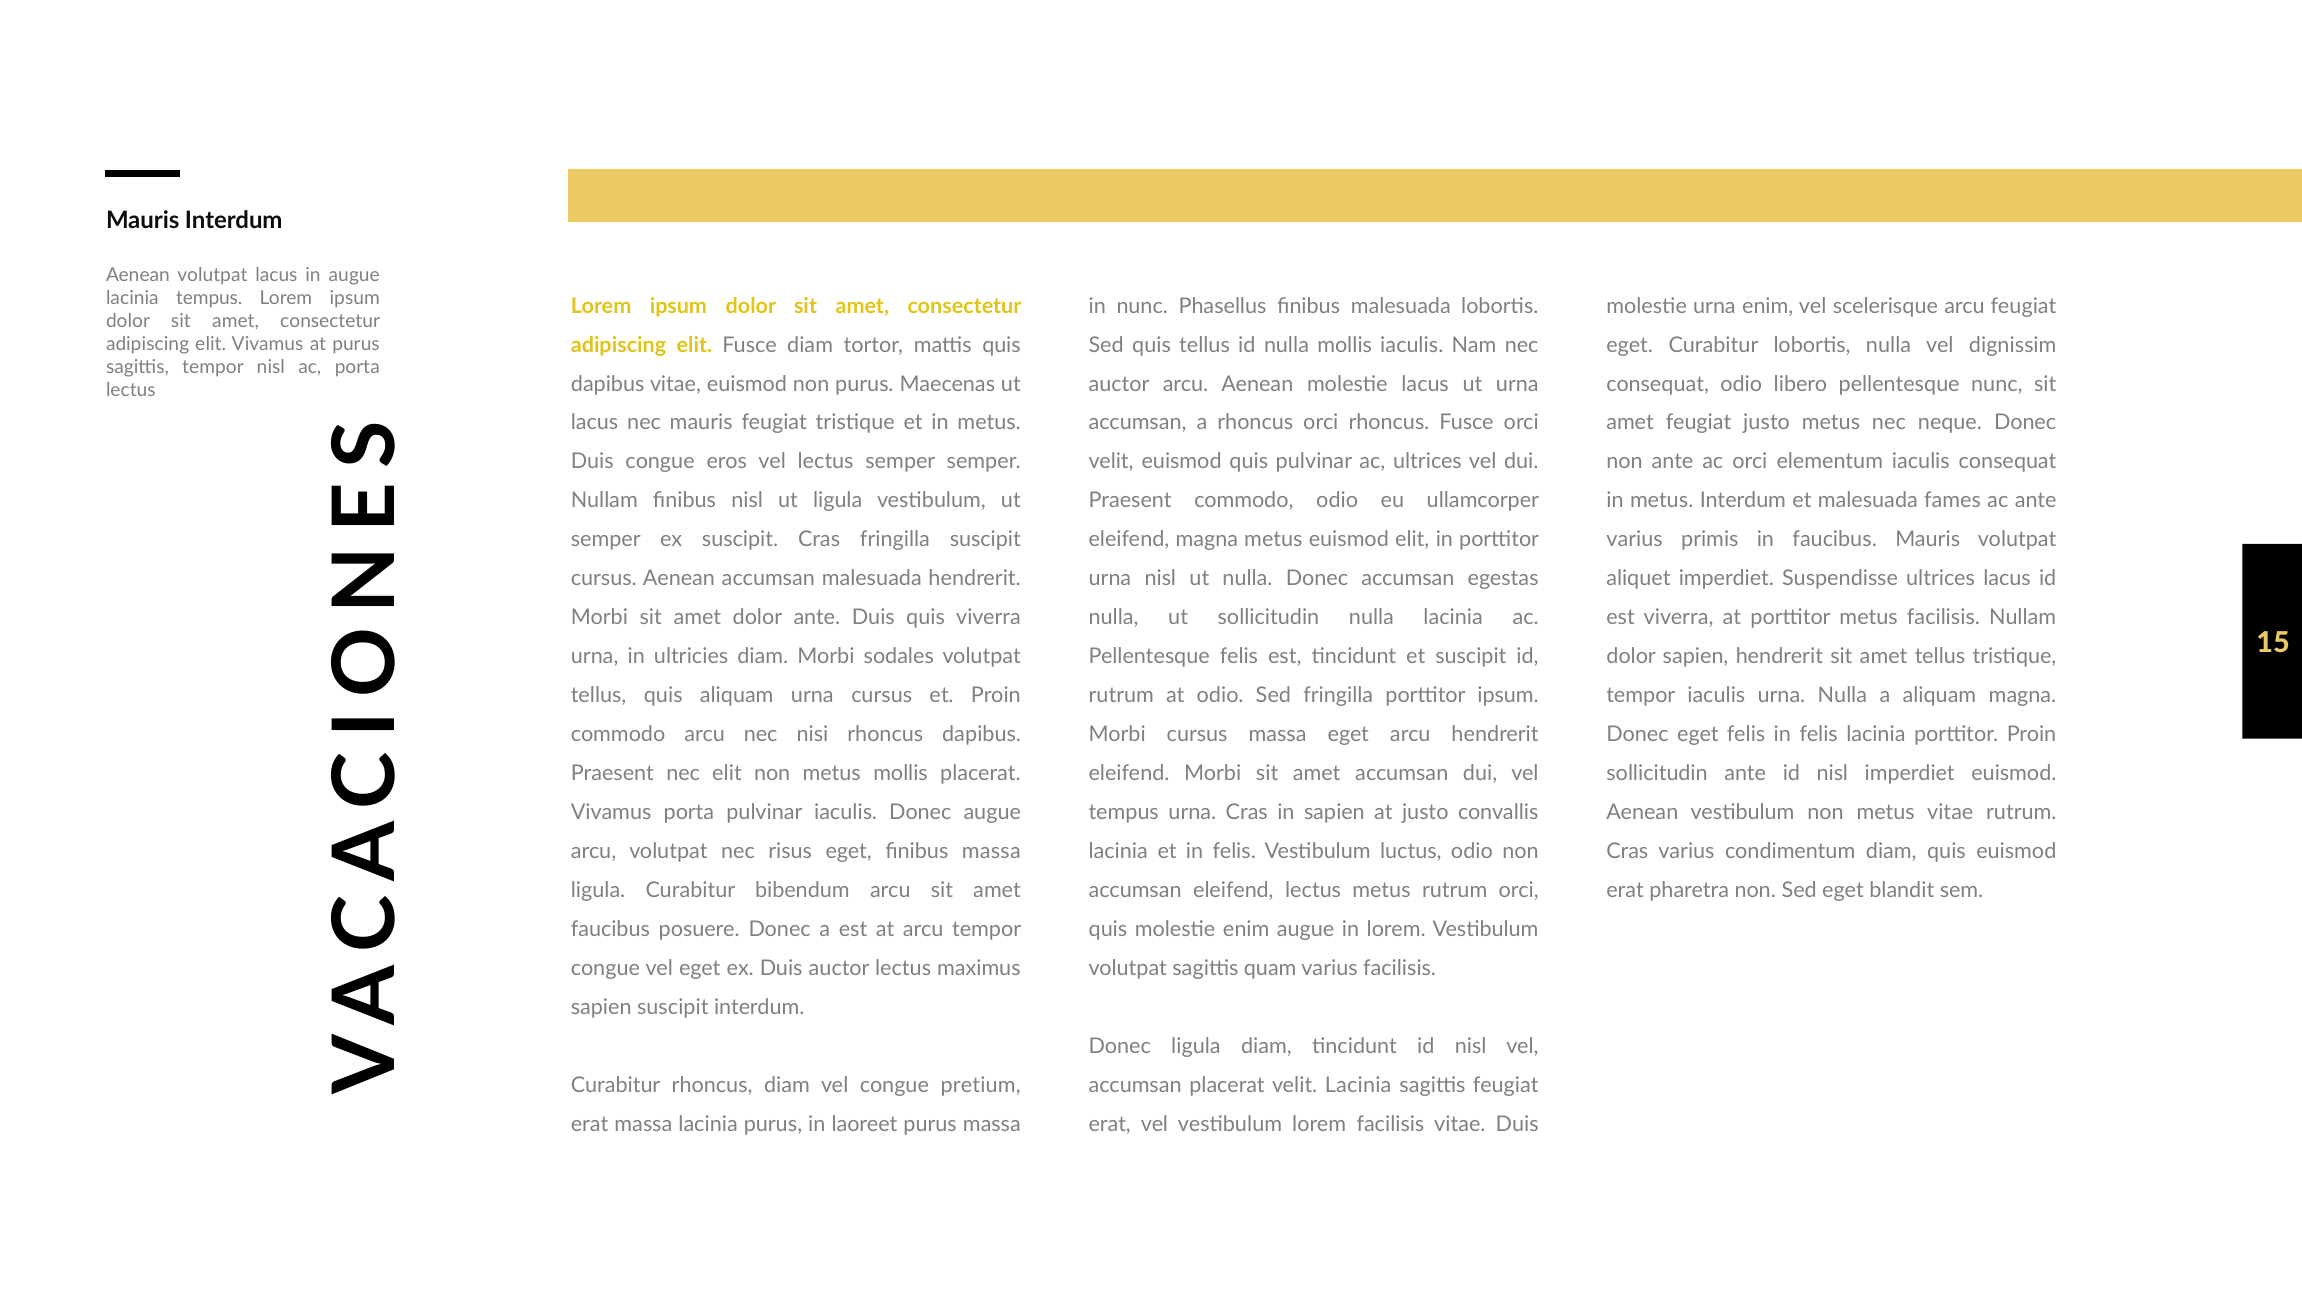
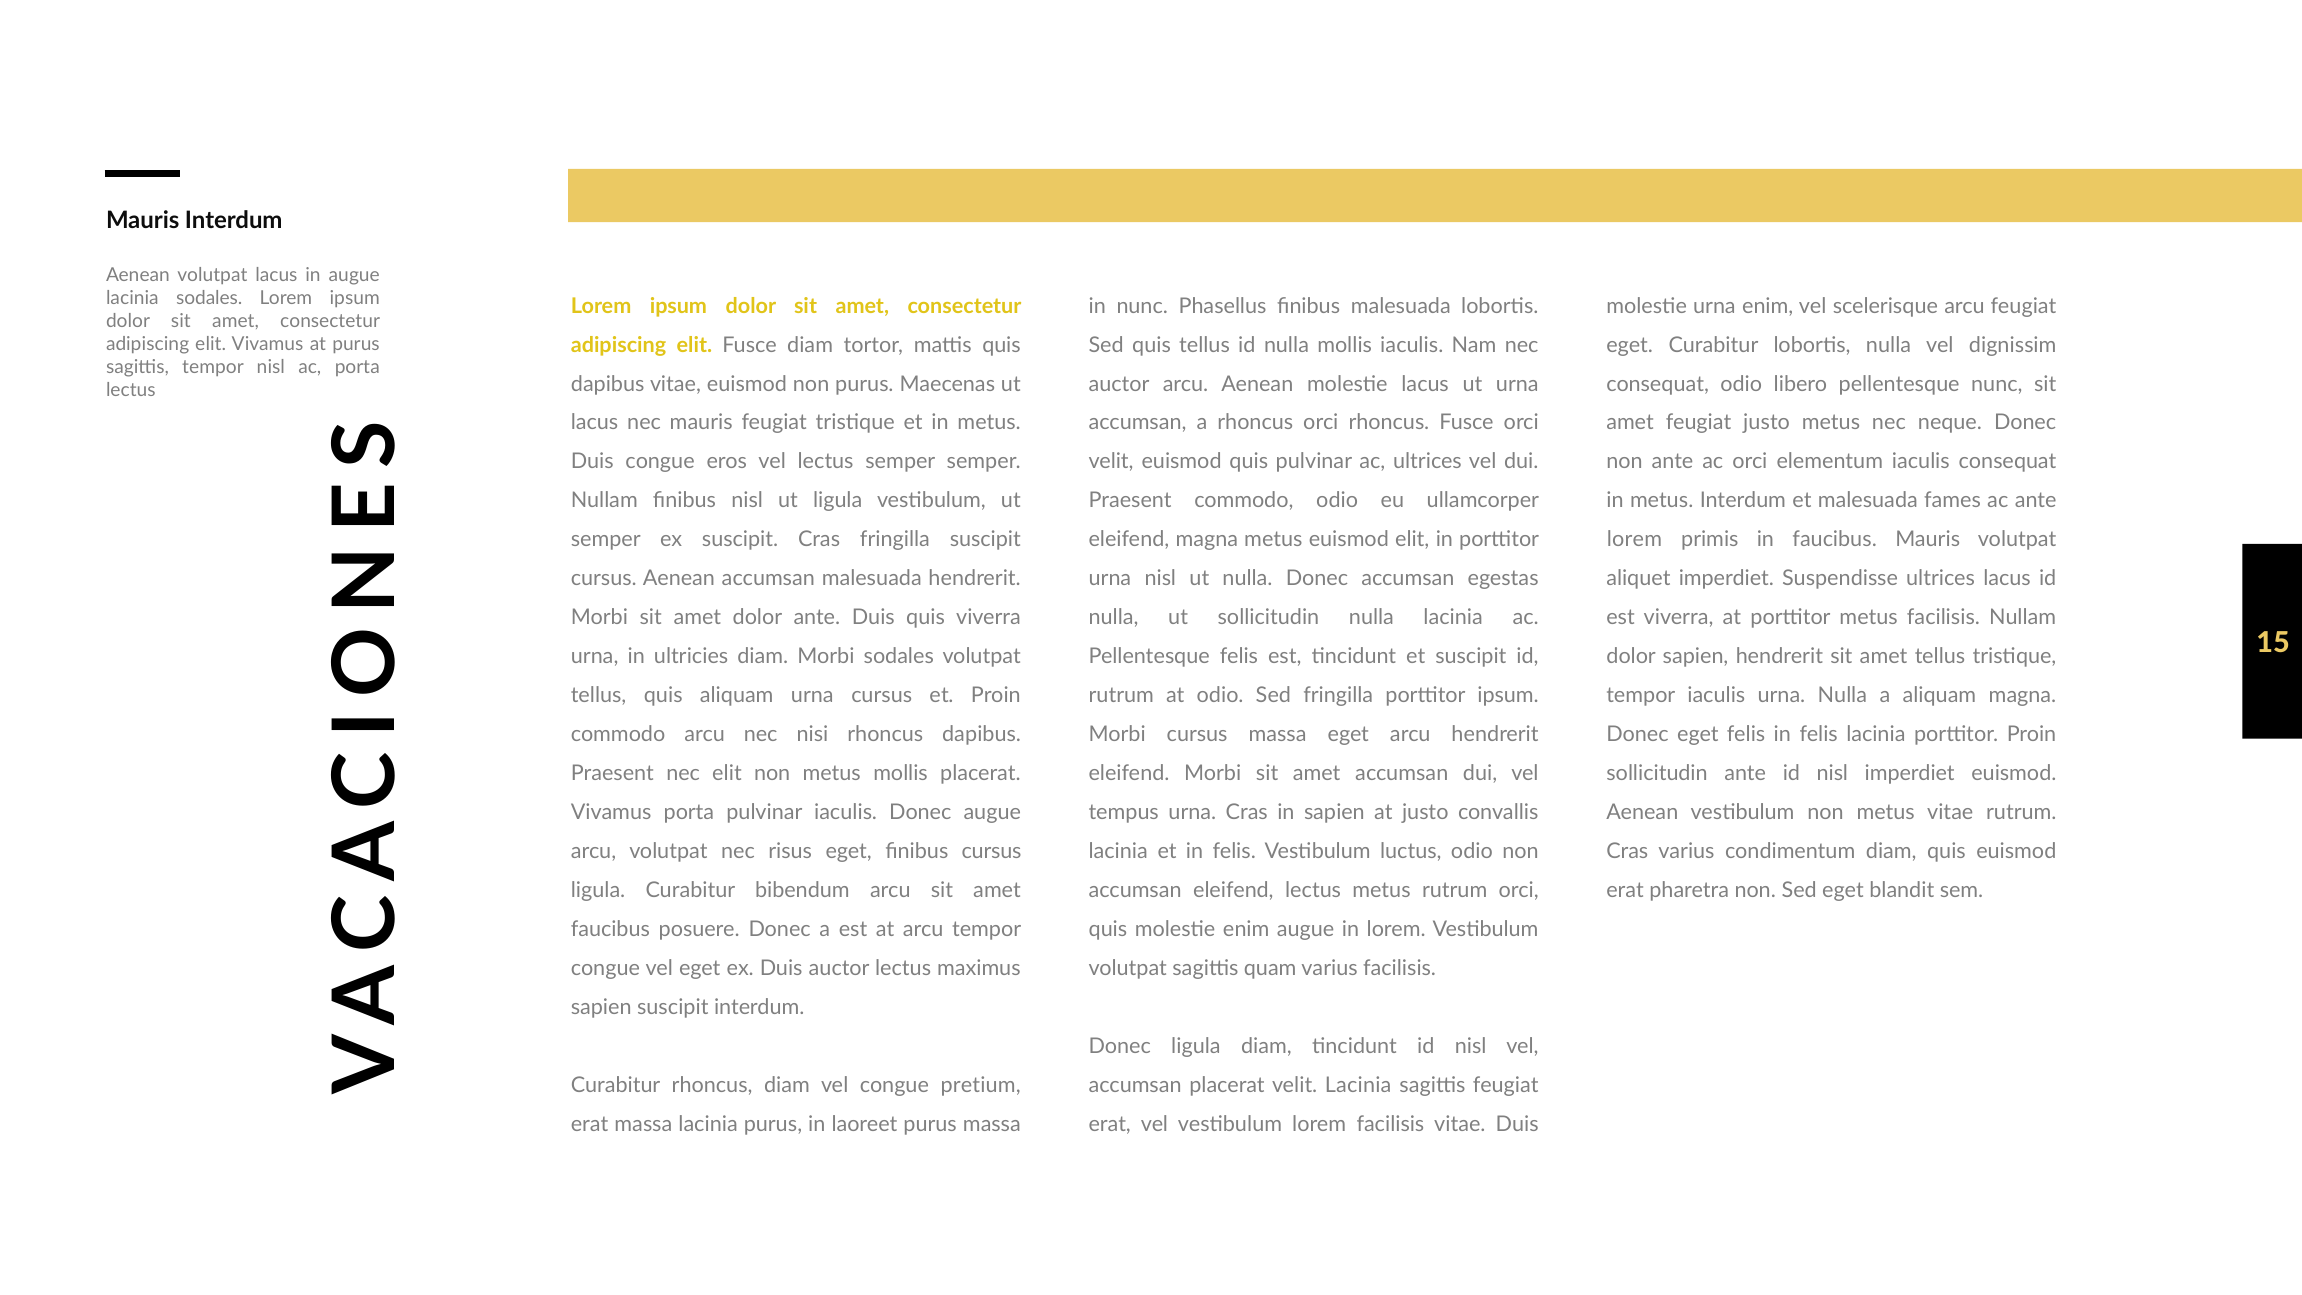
lacinia tempus: tempus -> sodales
varius at (1635, 540): varius -> lorem
finibus massa: massa -> cursus
